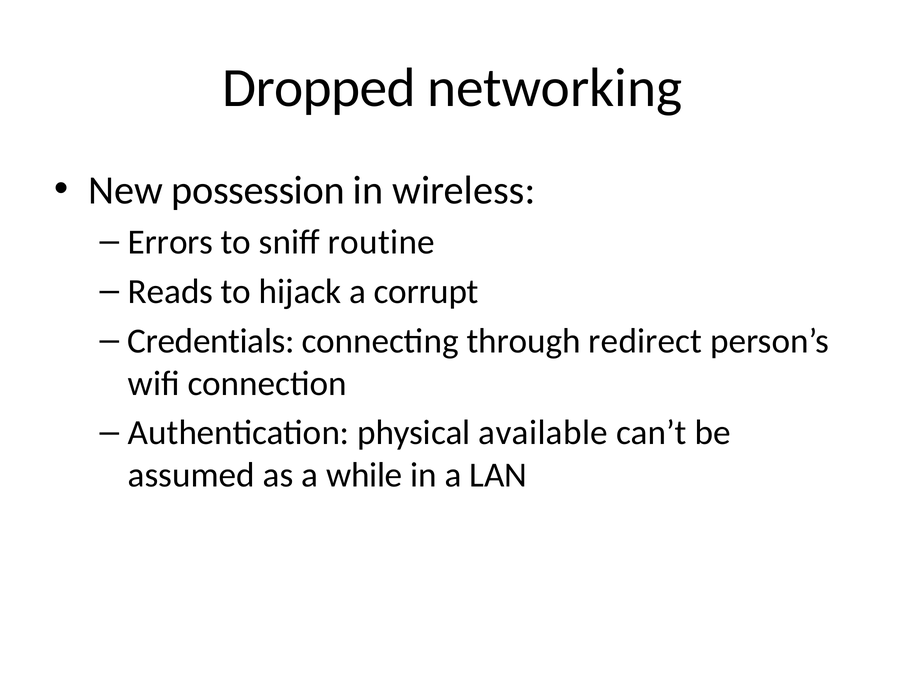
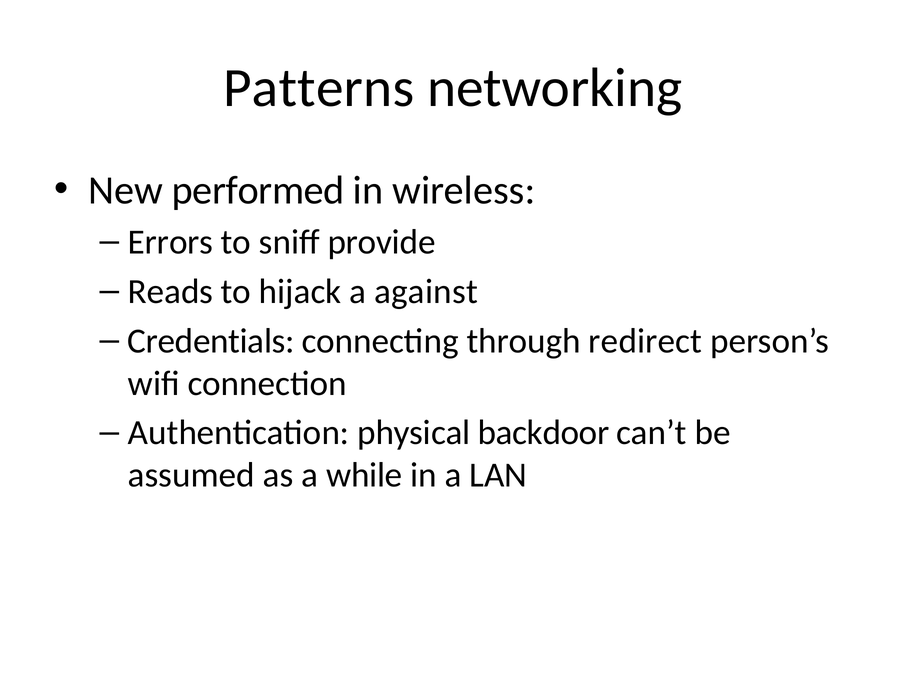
Dropped: Dropped -> Patterns
possession: possession -> performed
routine: routine -> provide
corrupt: corrupt -> against
available: available -> backdoor
